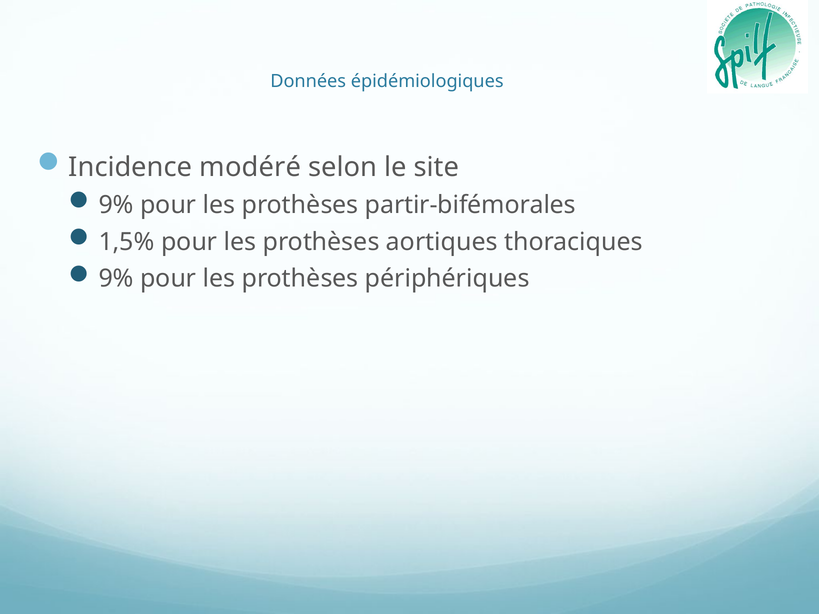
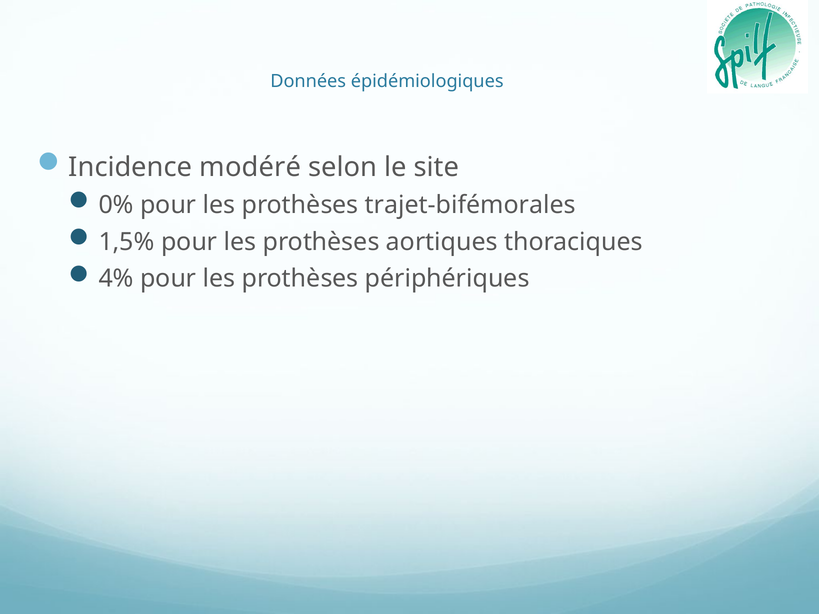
9% at (116, 205): 9% -> 0%
partir-bifémorales: partir-bifémorales -> trajet-bifémorales
9% at (116, 279): 9% -> 4%
